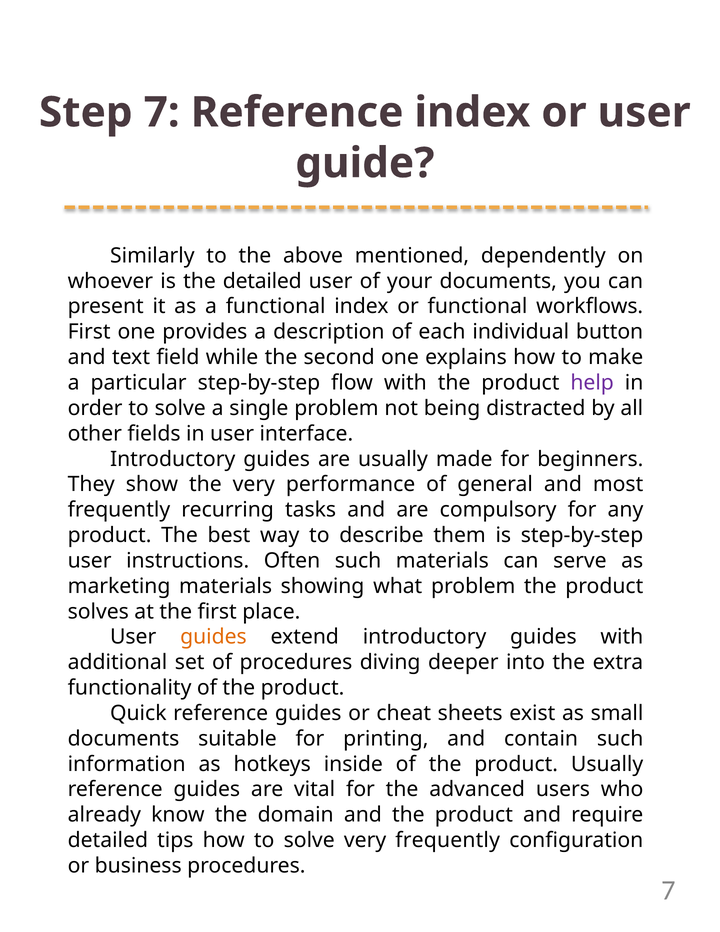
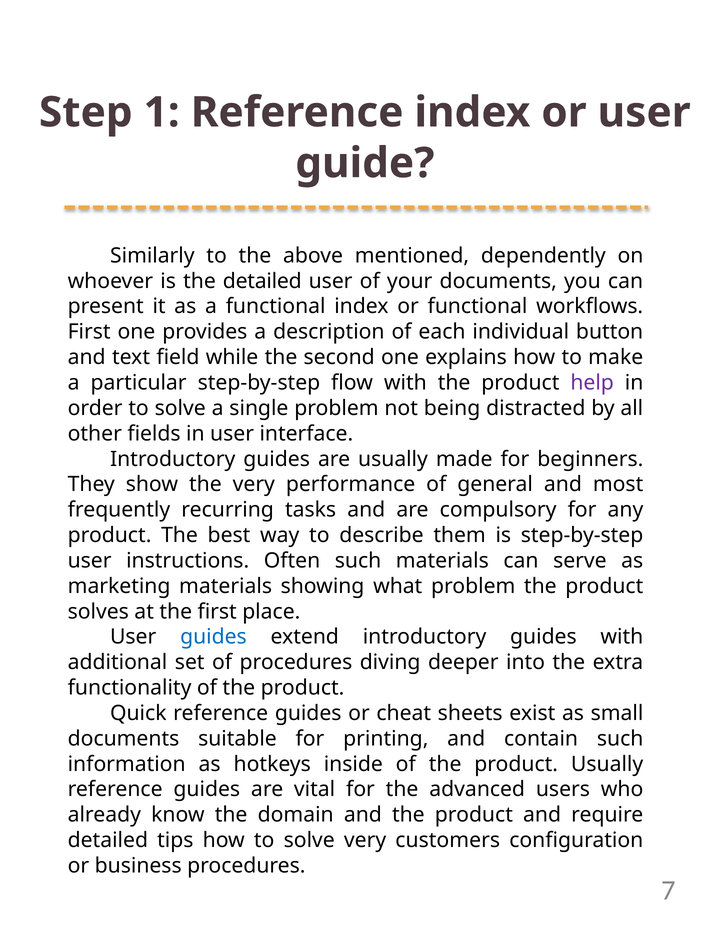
Step 7: 7 -> 1
guides at (213, 637) colour: orange -> blue
very frequently: frequently -> customers
